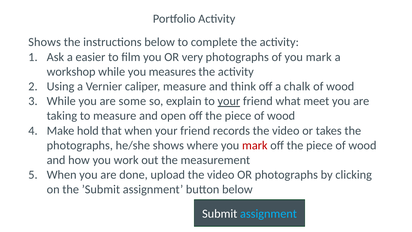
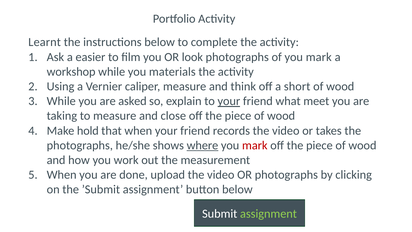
Shows at (45, 42): Shows -> Learnt
very: very -> look
measures: measures -> materials
chalk: chalk -> short
some: some -> asked
open: open -> close
where underline: none -> present
assignment at (268, 214) colour: light blue -> light green
